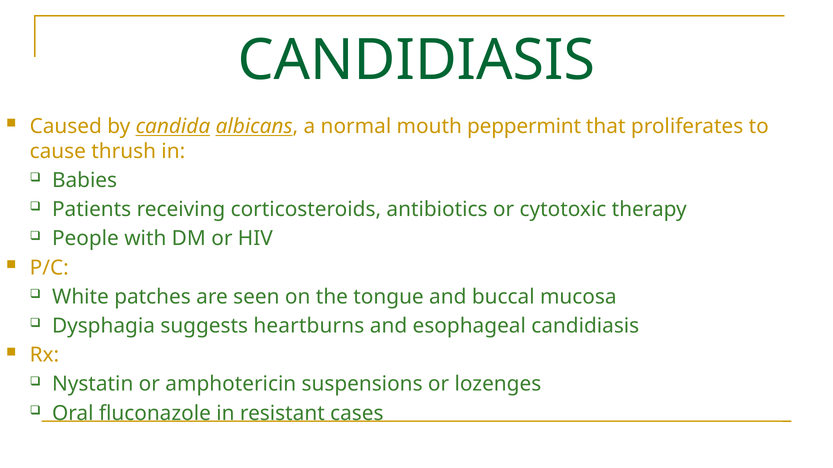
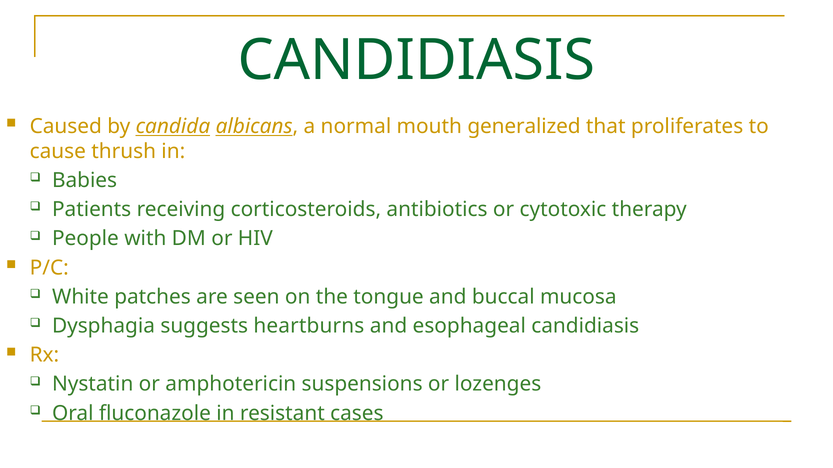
peppermint: peppermint -> generalized
